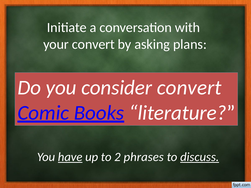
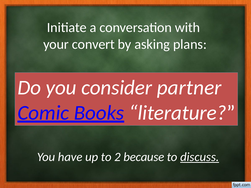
consider convert: convert -> partner
have underline: present -> none
phrases: phrases -> because
